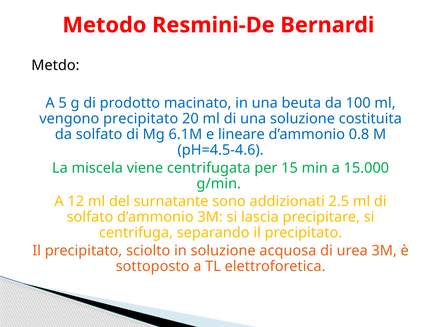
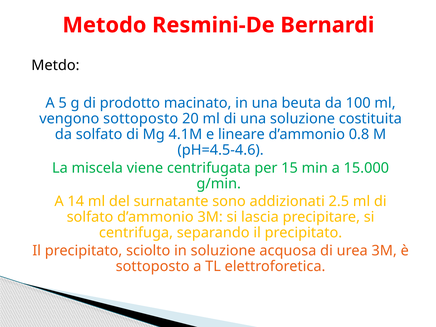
vengono precipitato: precipitato -> sottoposto
6.1M: 6.1M -> 4.1M
12: 12 -> 14
